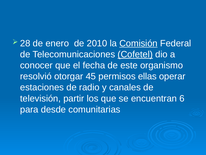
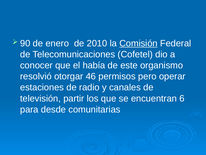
28: 28 -> 90
Cofetel underline: present -> none
fecha: fecha -> había
45: 45 -> 46
ellas: ellas -> pero
